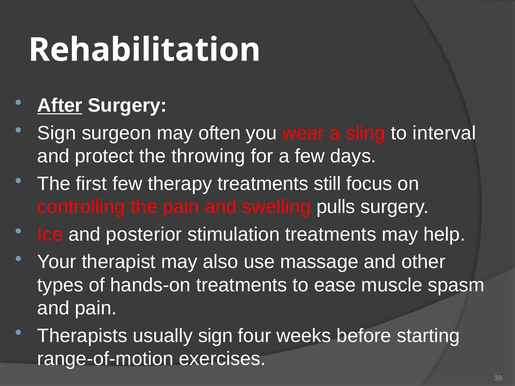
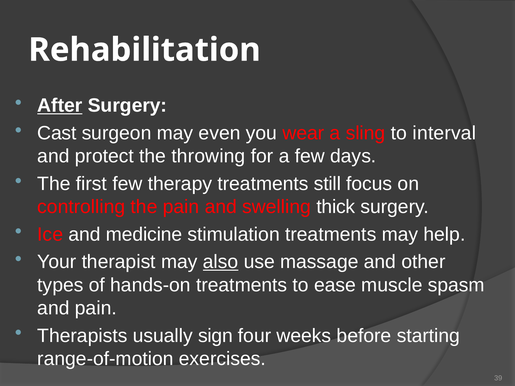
Sign at (57, 133): Sign -> Cast
often: often -> even
pulls: pulls -> thick
posterior: posterior -> medicine
also underline: none -> present
